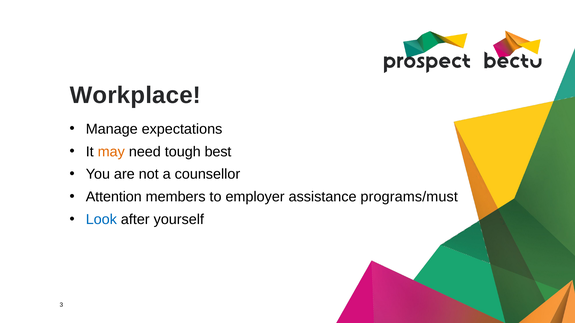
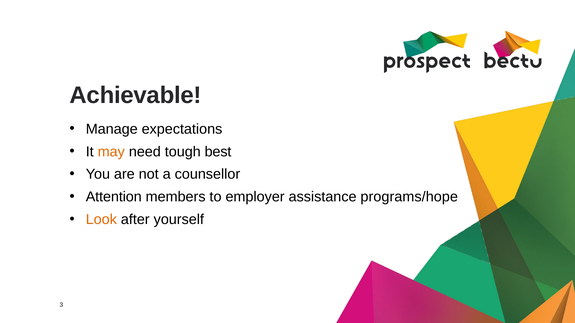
Workplace: Workplace -> Achievable
programs/must: programs/must -> programs/hope
Look colour: blue -> orange
